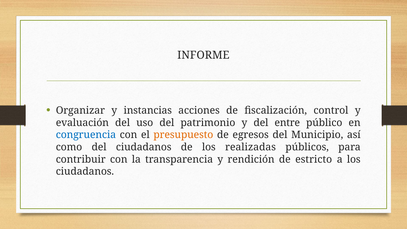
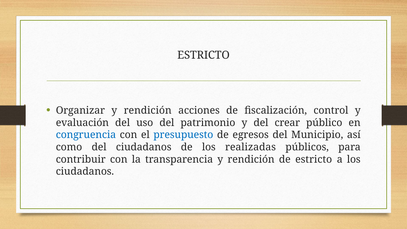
INFORME at (203, 55): INFORME -> ESTRICTO
Organizar y instancias: instancias -> rendición
entre: entre -> crear
presupuesto colour: orange -> blue
